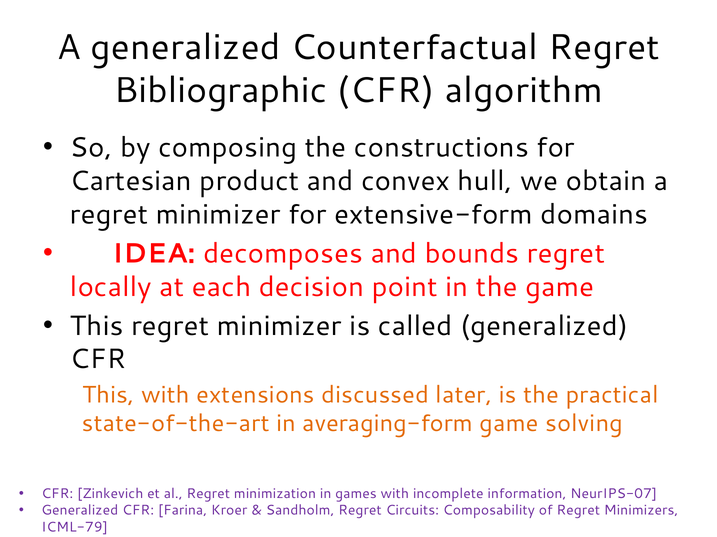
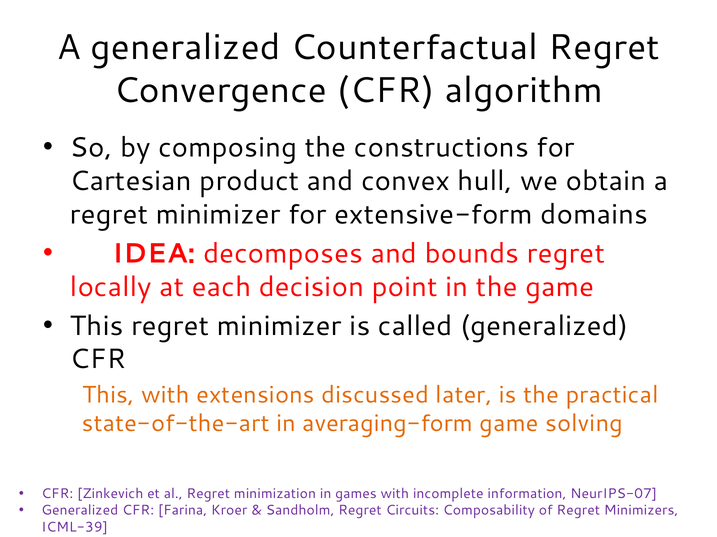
Bibliographic: Bibliographic -> Convergence
ICML-79: ICML-79 -> ICML-39
